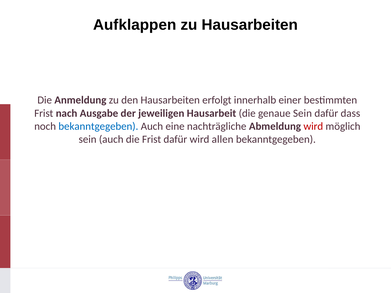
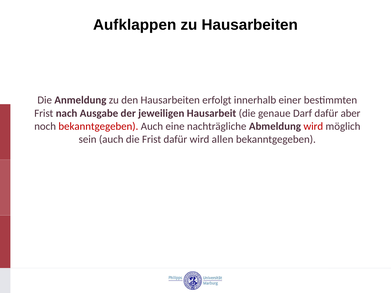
genaue Sein: Sein -> Darf
dass: dass -> aber
bekanntgegeben at (98, 126) colour: blue -> red
